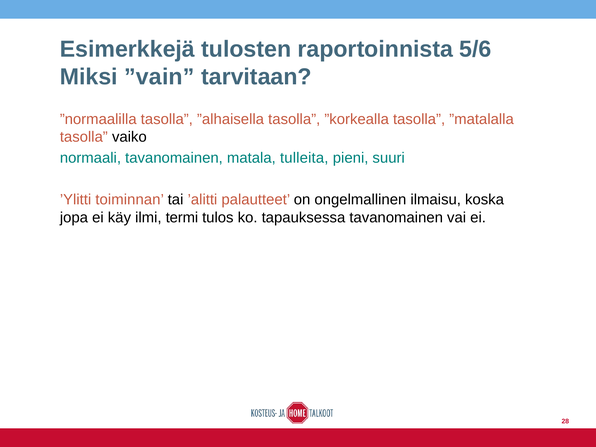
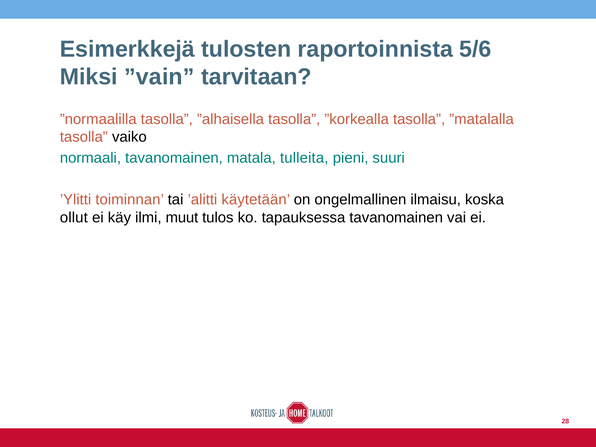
palautteet: palautteet -> käytetään
jopa: jopa -> ollut
termi: termi -> muut
